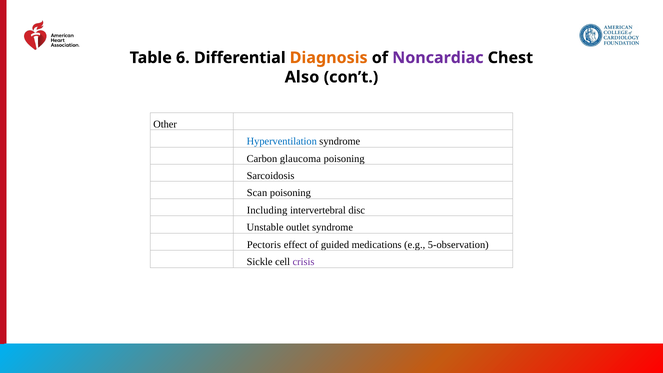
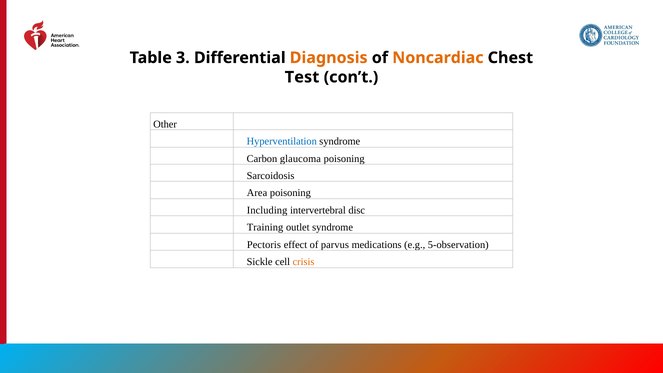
6: 6 -> 3
Noncardiac colour: purple -> orange
Also: Also -> Test
Scan: Scan -> Area
Unstable: Unstable -> Training
guided: guided -> parvus
crisis colour: purple -> orange
